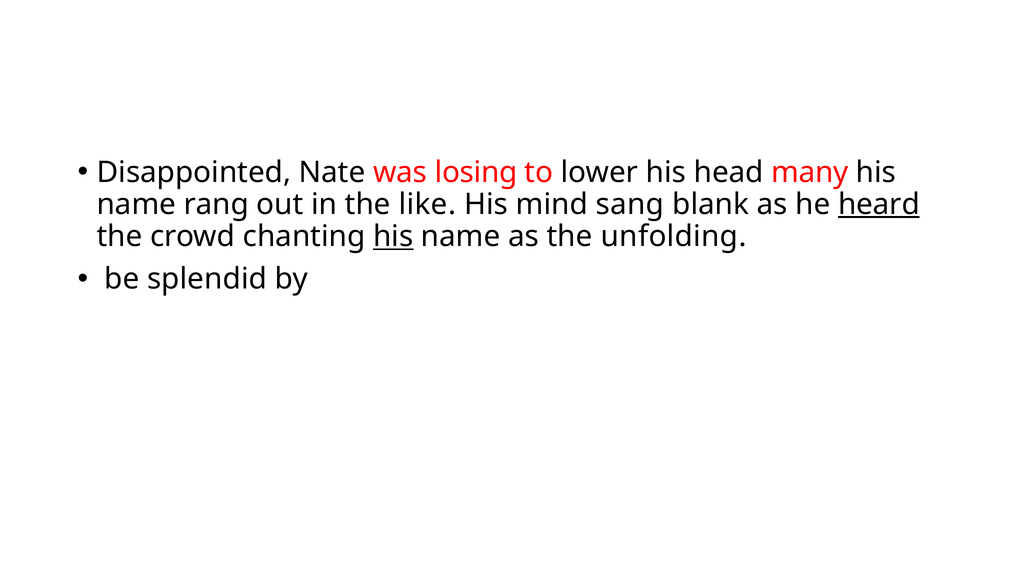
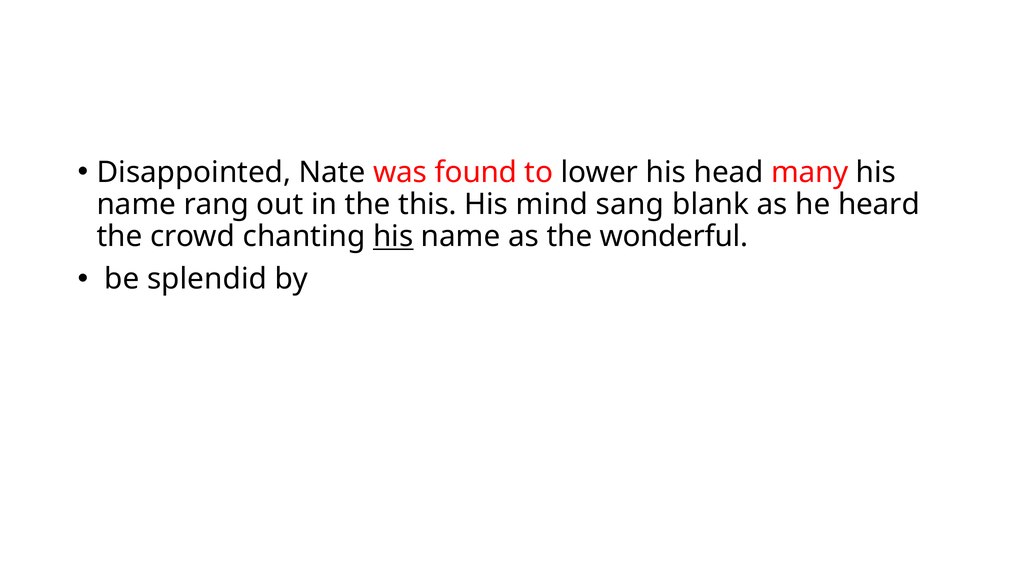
losing: losing -> found
like: like -> this
heard underline: present -> none
unfolding: unfolding -> wonderful
